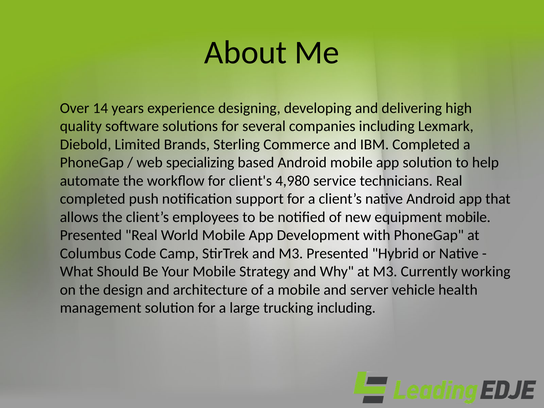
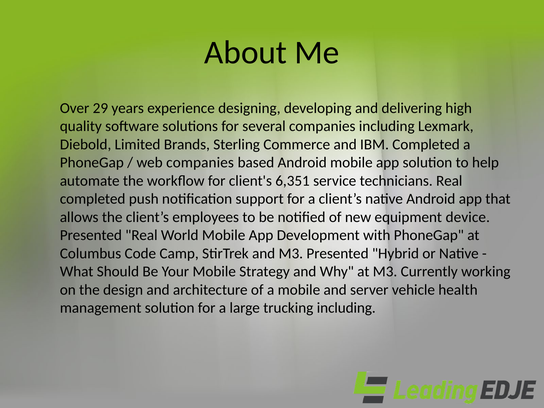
14: 14 -> 29
web specializing: specializing -> companies
4,980: 4,980 -> 6,351
equipment mobile: mobile -> device
